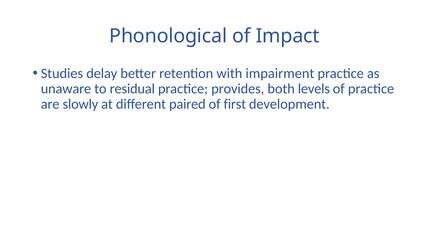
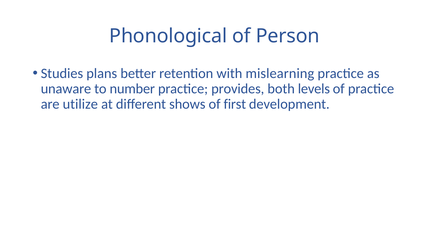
Impact: Impact -> Person
delay: delay -> plans
impairment: impairment -> mislearning
residual: residual -> number
slowly: slowly -> utilize
paired: paired -> shows
